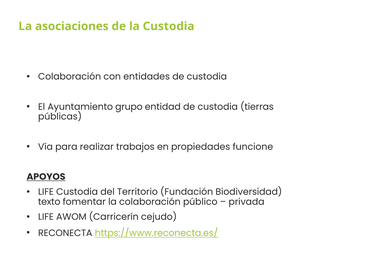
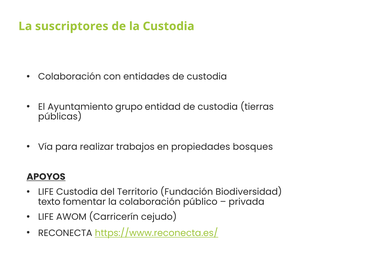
asociaciones: asociaciones -> suscriptores
funcione: funcione -> bosques
